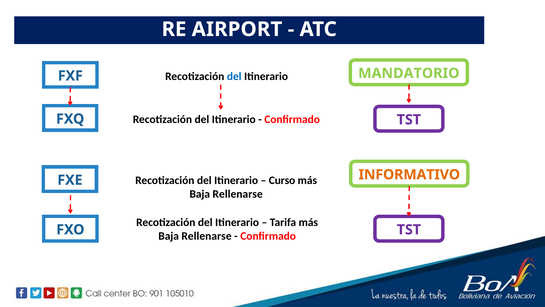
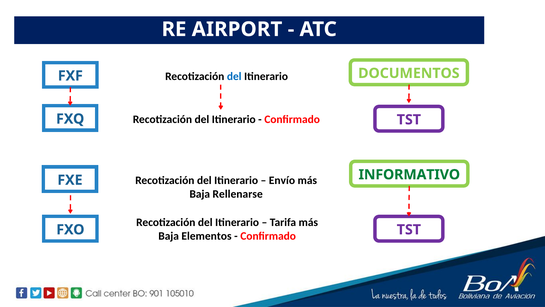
MANDATORIO: MANDATORIO -> DOCUMENTOS
INFORMATIVO colour: orange -> green
Curso: Curso -> Envío
Rellenarse at (206, 236): Rellenarse -> Elementos
